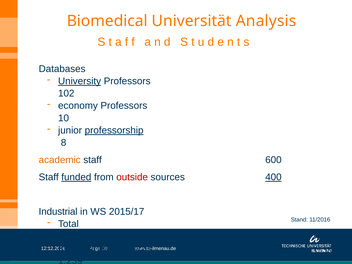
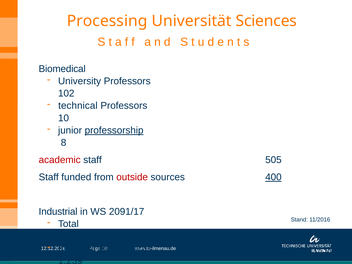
Biomedical: Biomedical -> Processing
Analysis: Analysis -> Sciences
Databases: Databases -> Biomedical
University underline: present -> none
economy: economy -> technical
academic colour: orange -> red
600: 600 -> 505
funded underline: present -> none
2015/17: 2015/17 -> 2091/17
